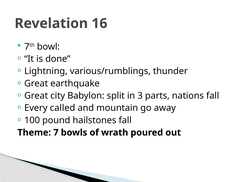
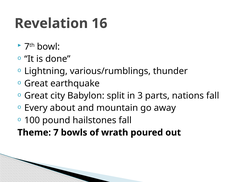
called: called -> about
